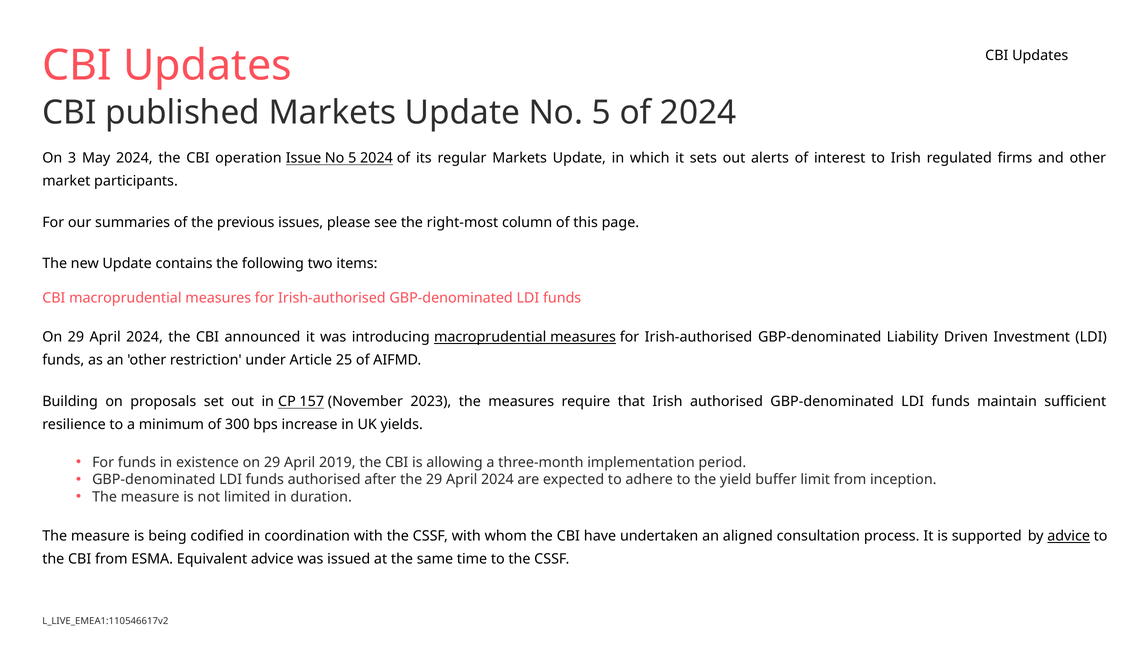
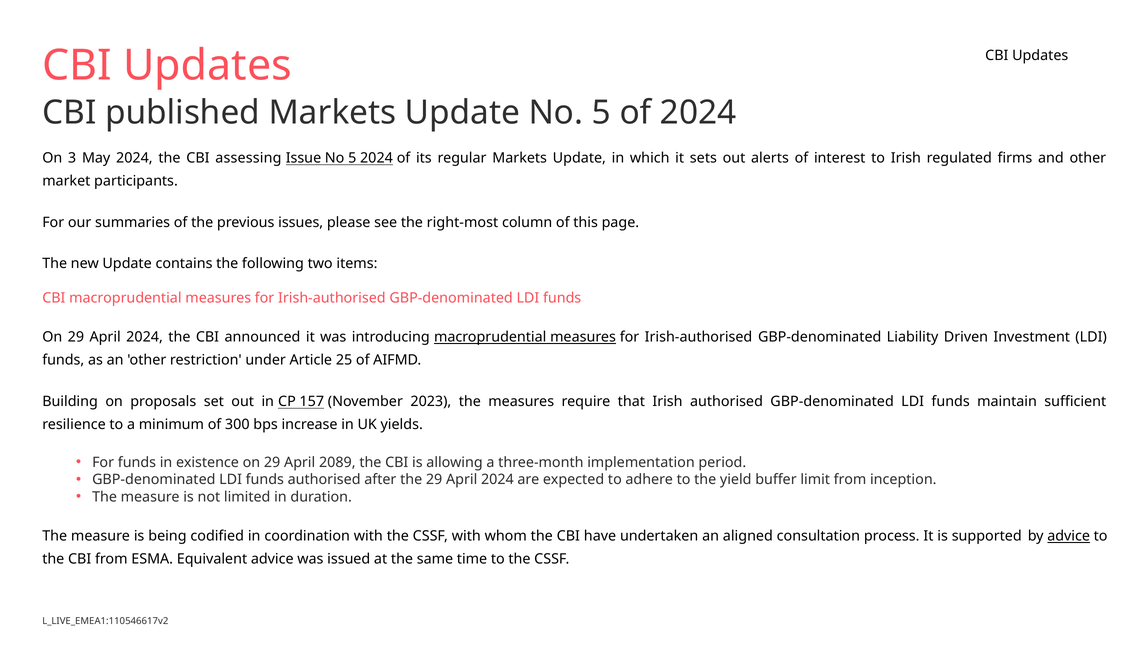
operation: operation -> assessing
2019: 2019 -> 2089
